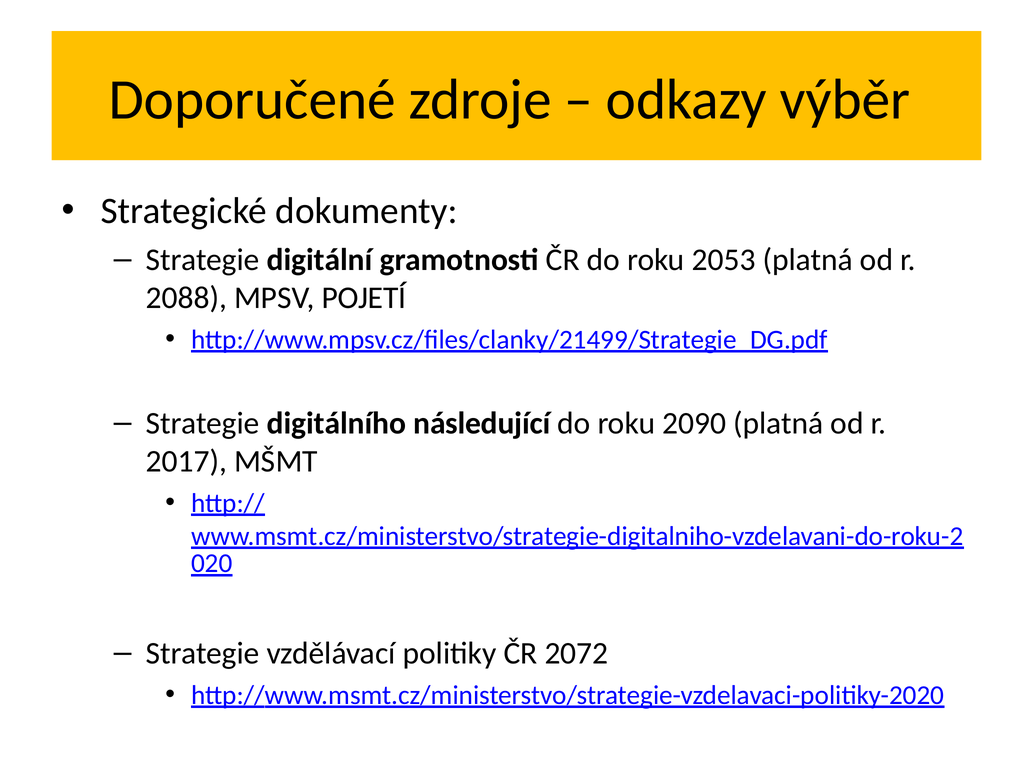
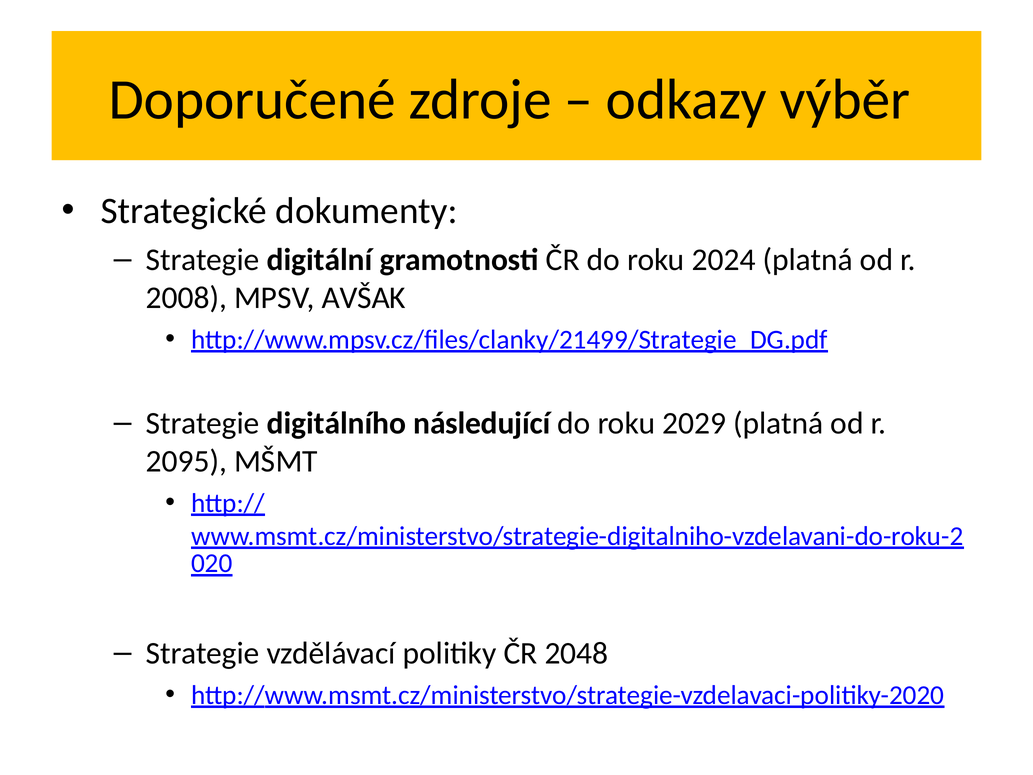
2053: 2053 -> 2024
2088: 2088 -> 2008
POJETÍ: POJETÍ -> AVŠAK
2090: 2090 -> 2029
2017: 2017 -> 2095
2072: 2072 -> 2048
